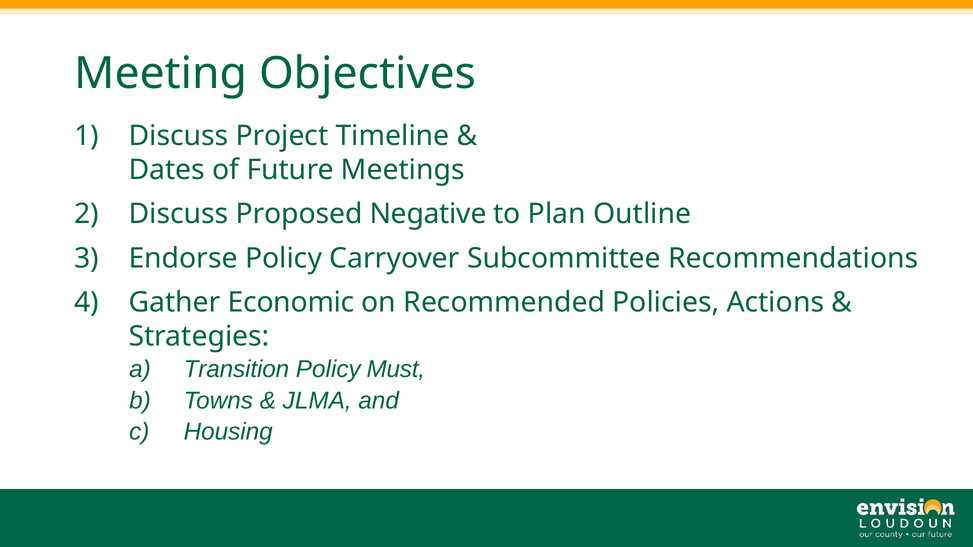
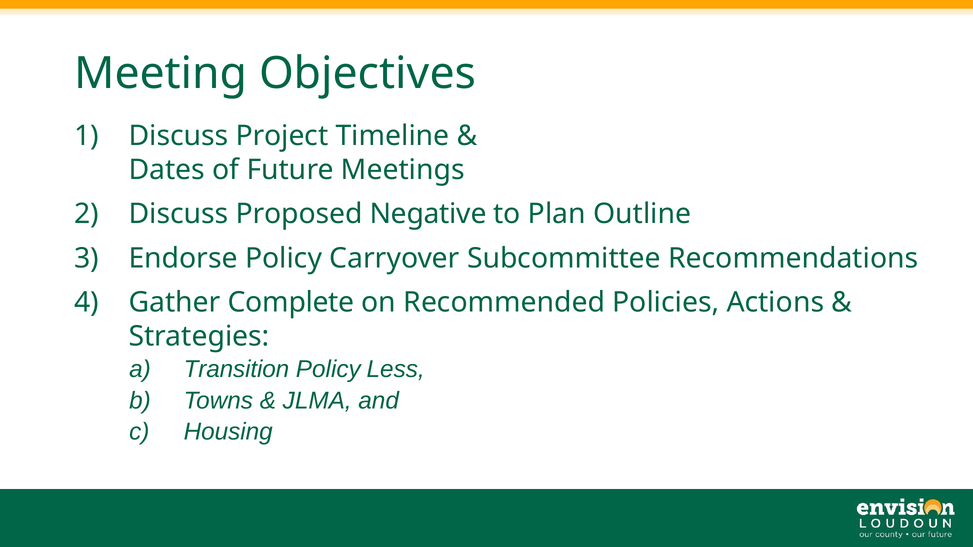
Economic: Economic -> Complete
Must: Must -> Less
